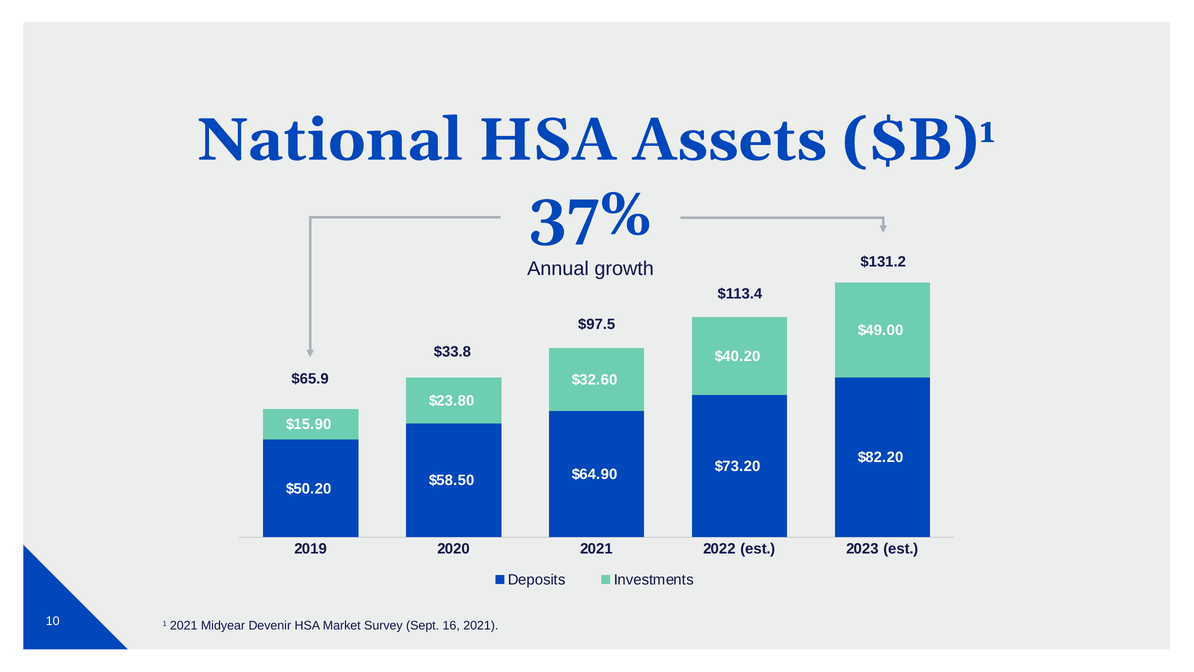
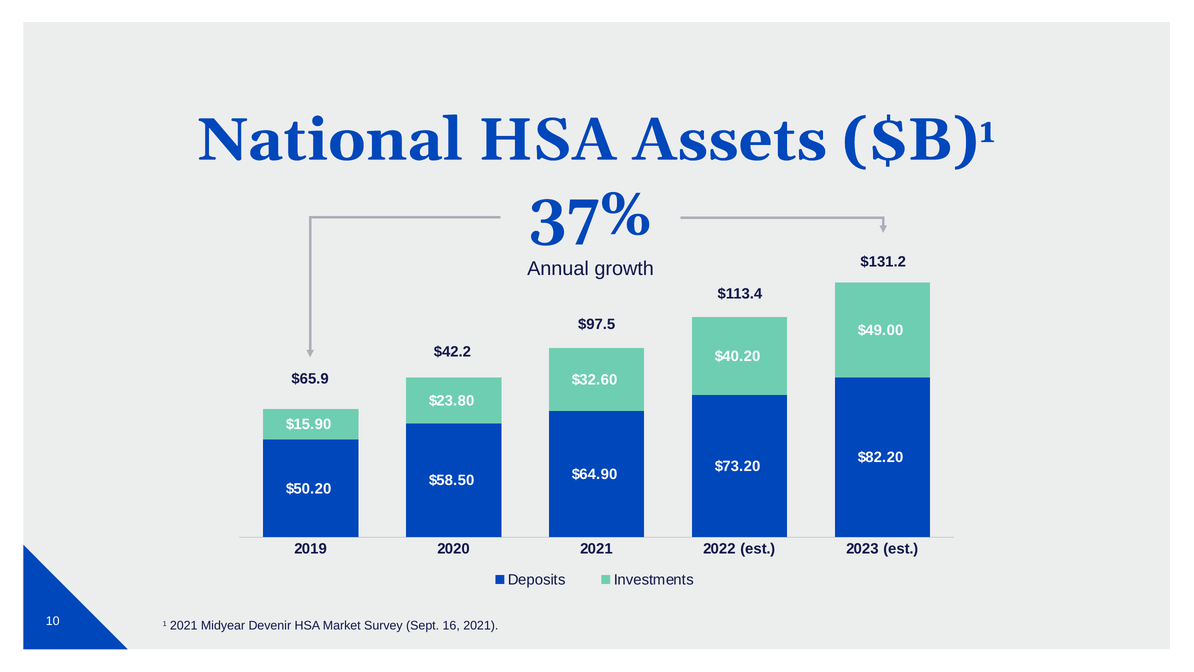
$33.8: $33.8 -> $42.2
